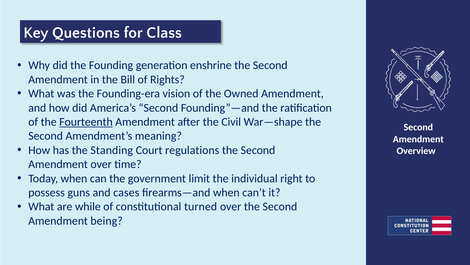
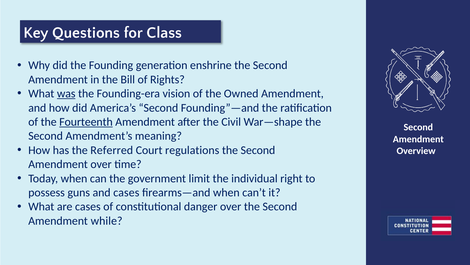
was underline: none -> present
Standing: Standing -> Referred
are while: while -> cases
turned: turned -> danger
being: being -> while
